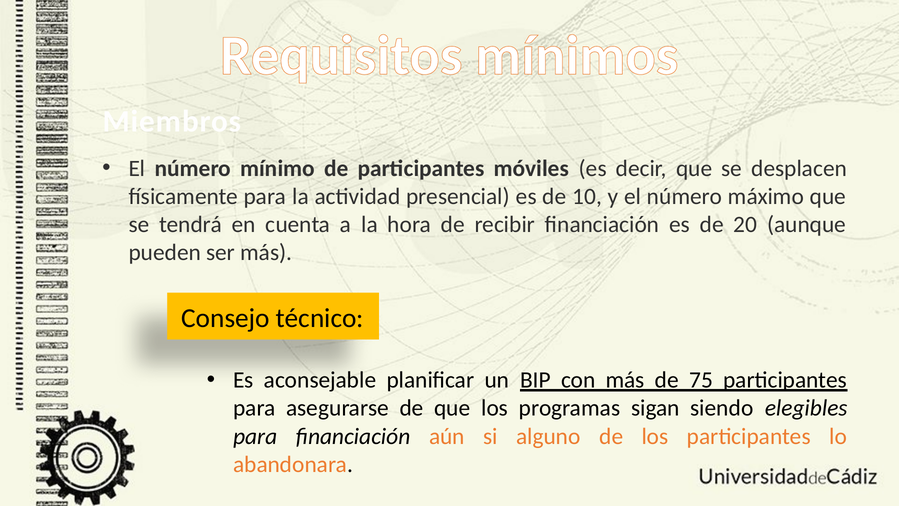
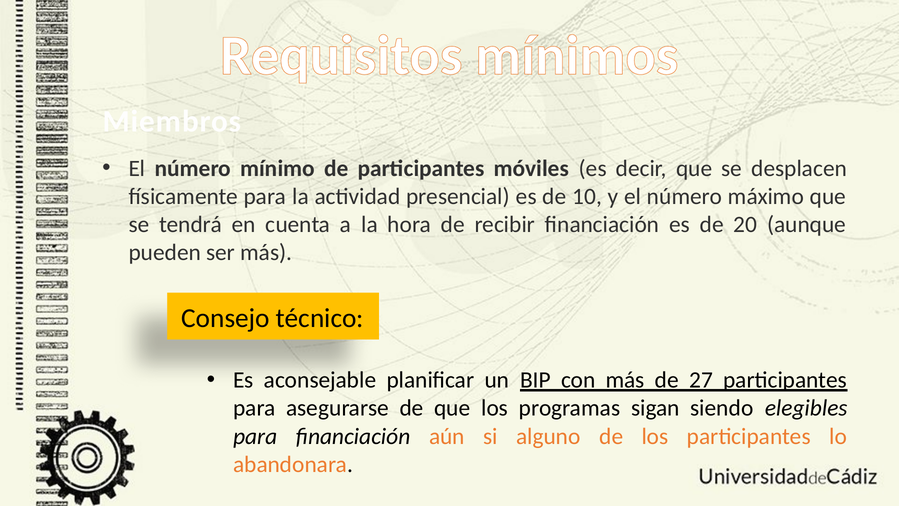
75: 75 -> 27
